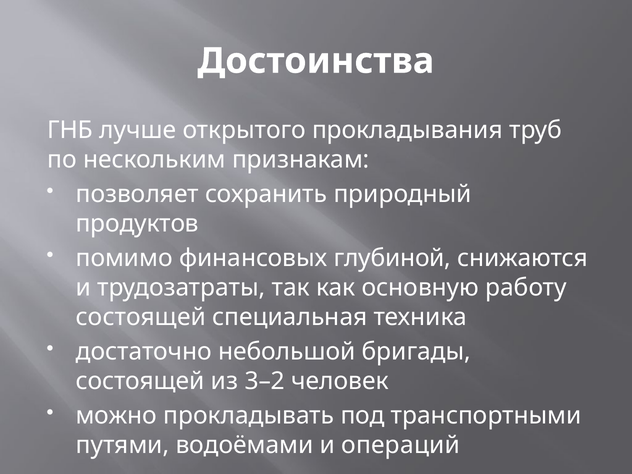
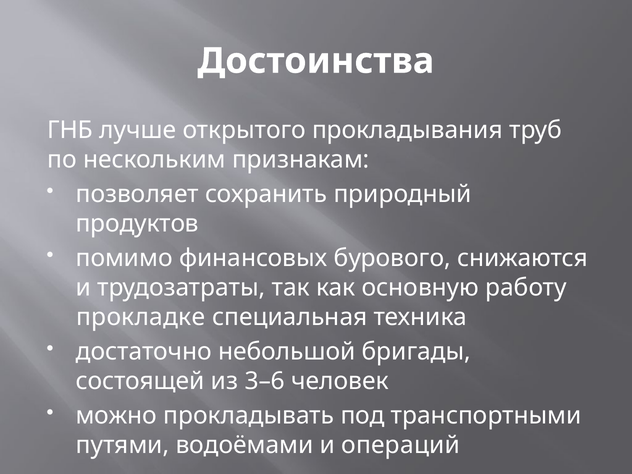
глубиной: глубиной -> бурового
состоящей at (141, 317): состоящей -> прокладке
3–2: 3–2 -> 3–6
